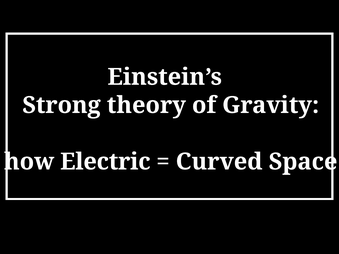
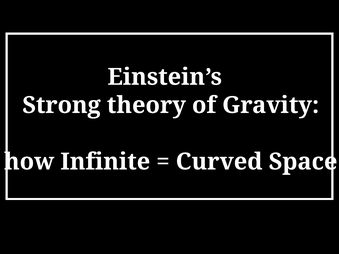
Electric: Electric -> Infinite
